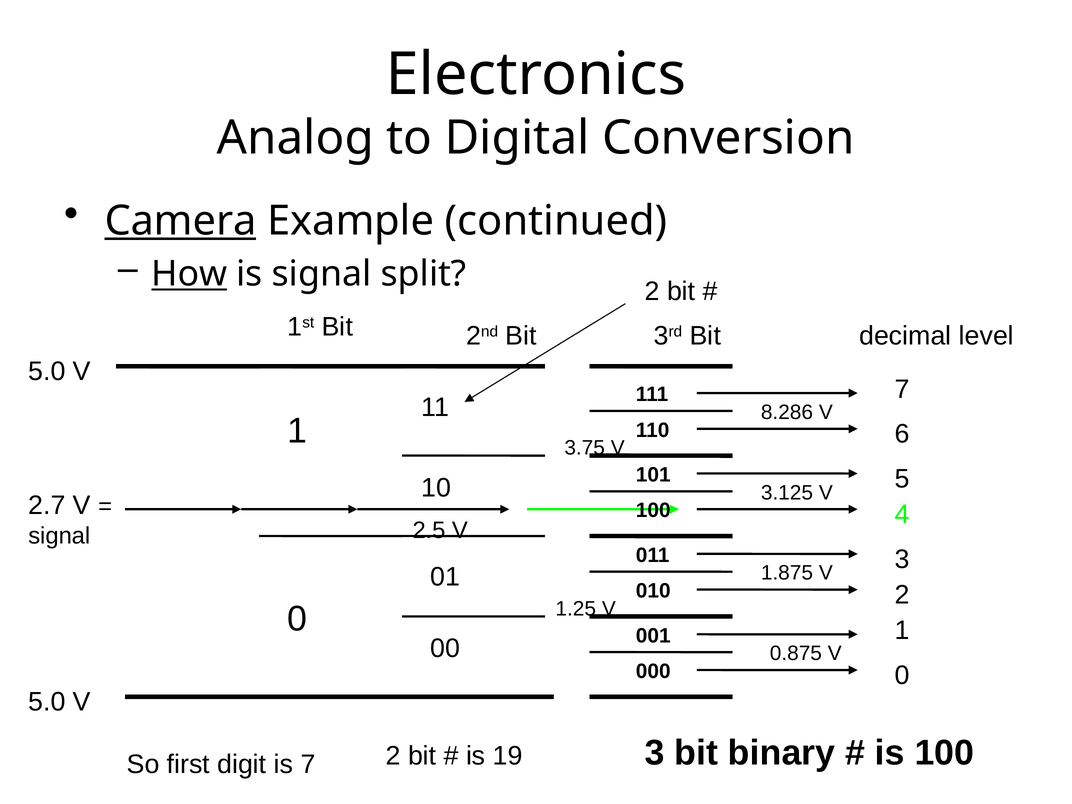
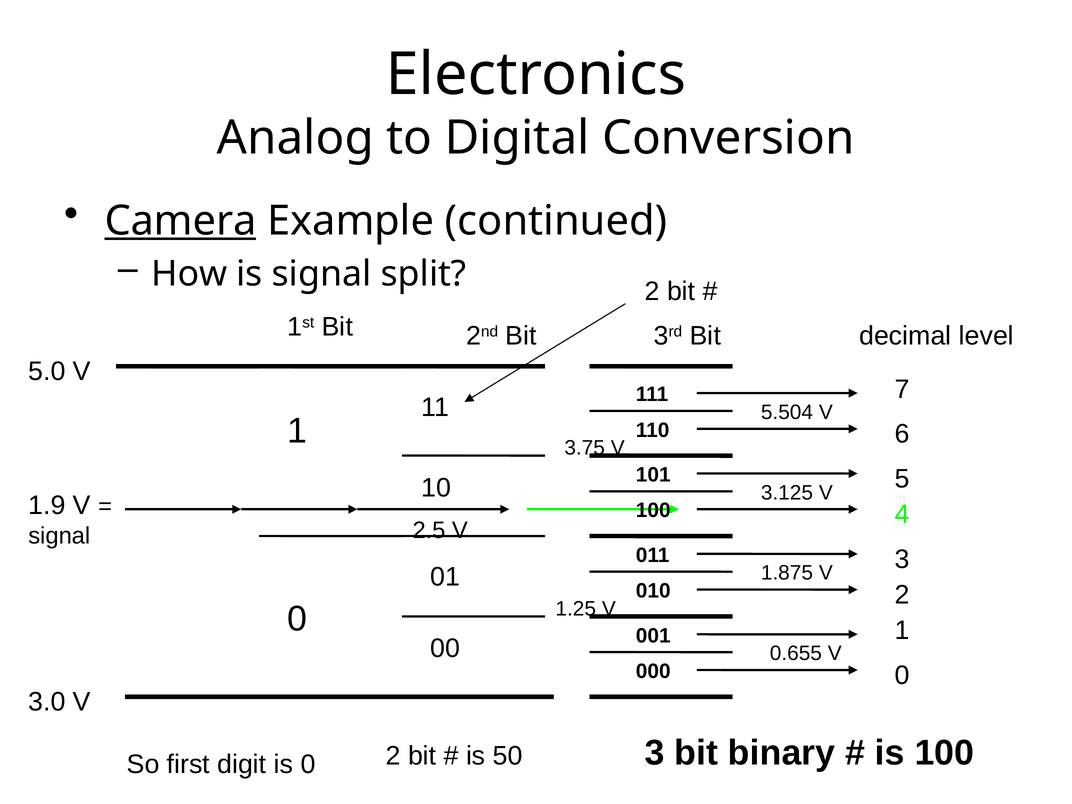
How underline: present -> none
8.286: 8.286 -> 5.504
2.7: 2.7 -> 1.9
0.875: 0.875 -> 0.655
5.0 at (47, 702): 5.0 -> 3.0
19: 19 -> 50
is 7: 7 -> 0
